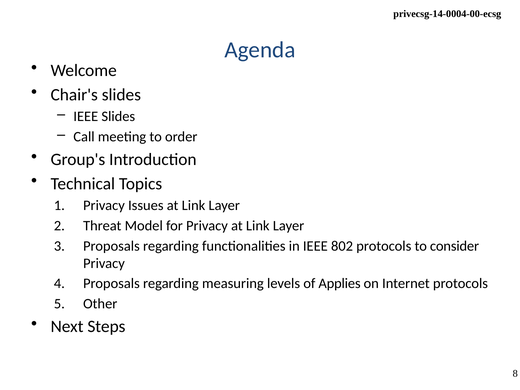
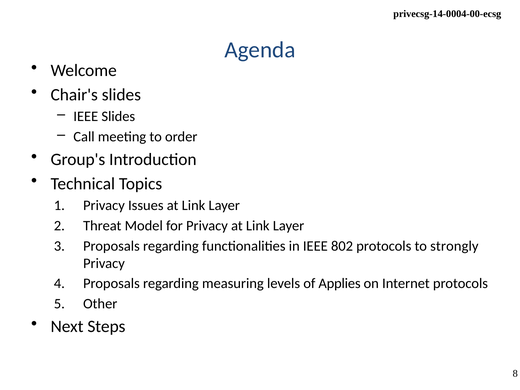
consider: consider -> strongly
